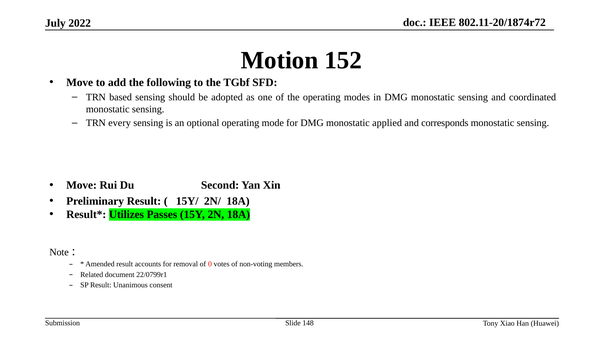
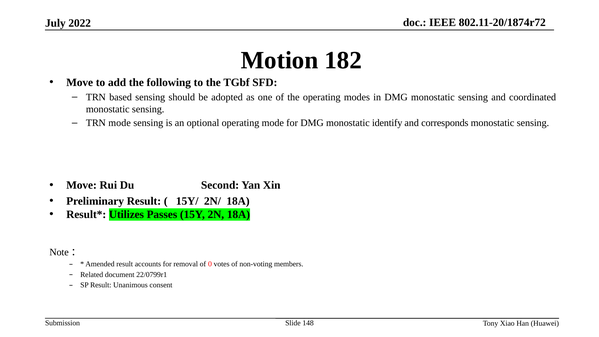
152: 152 -> 182
TRN every: every -> mode
applied: applied -> identify
